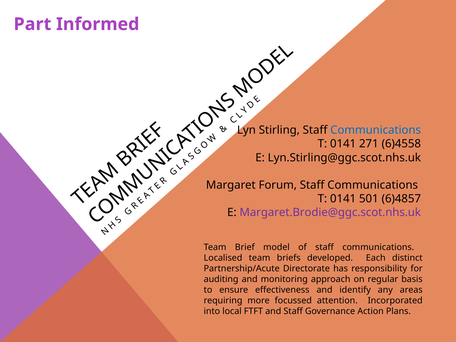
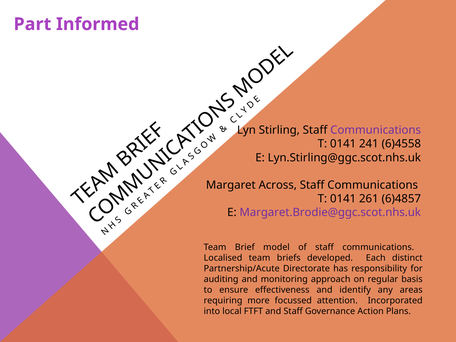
Communications at (376, 130) colour: blue -> purple
271: 271 -> 241
Forum: Forum -> Across
501: 501 -> 261
